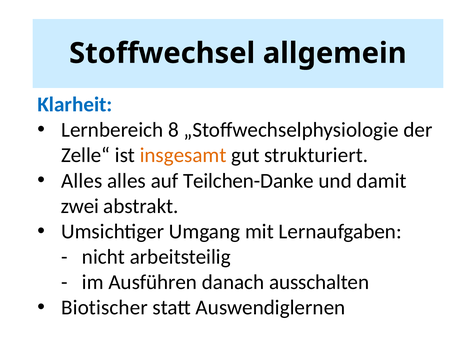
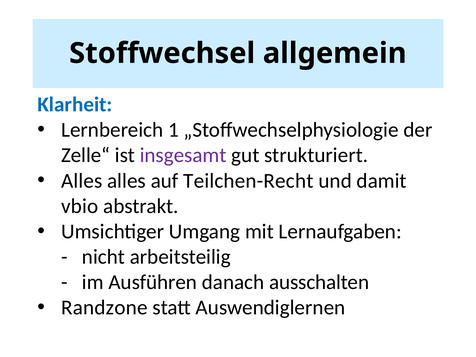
8: 8 -> 1
insgesamt colour: orange -> purple
Teilchen-Danke: Teilchen-Danke -> Teilchen-Recht
zwei: zwei -> vbio
Biotischer: Biotischer -> Randzone
